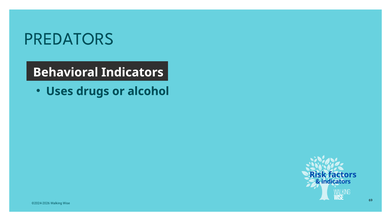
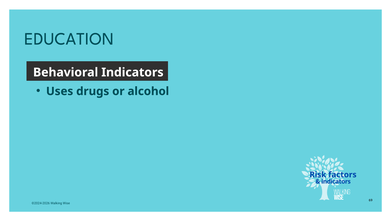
PREDATORS: PREDATORS -> EDUCATION
